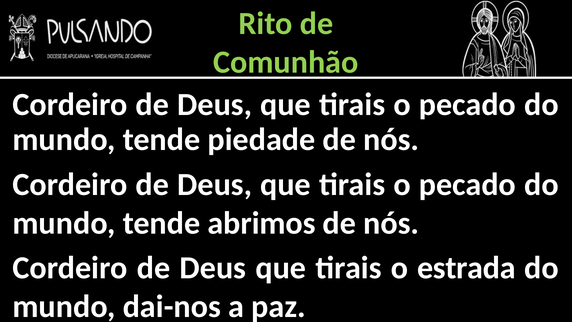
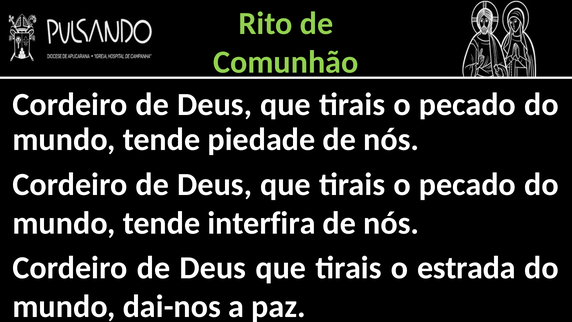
abrimos: abrimos -> interfira
